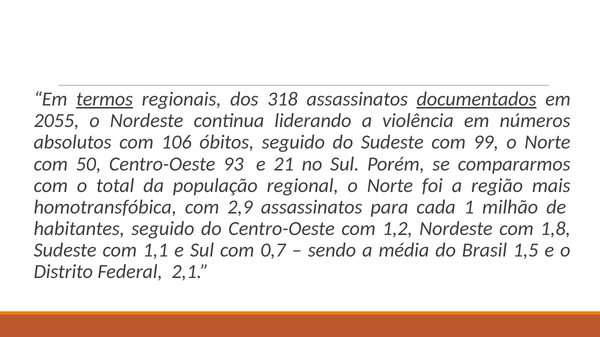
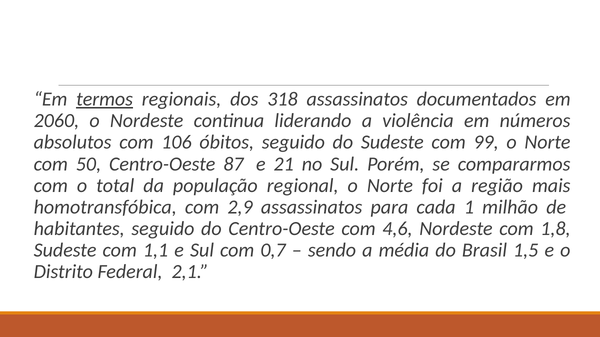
documentados underline: present -> none
2055: 2055 -> 2060
93: 93 -> 87
1,2: 1,2 -> 4,6
